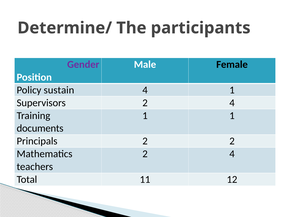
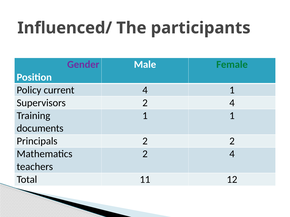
Determine/: Determine/ -> Influenced/
Female colour: black -> green
sustain: sustain -> current
